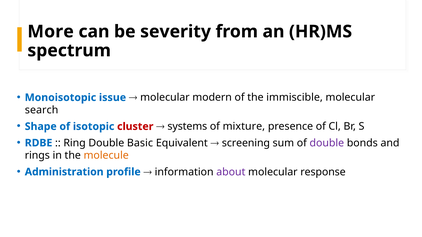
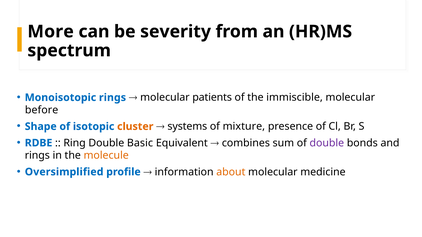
Monoisotopic issue: issue -> rings
modern: modern -> patients
search: search -> before
cluster colour: red -> orange
screening: screening -> combines
Administration: Administration -> Oversimplified
about colour: purple -> orange
response: response -> medicine
